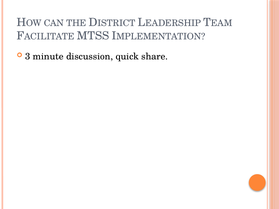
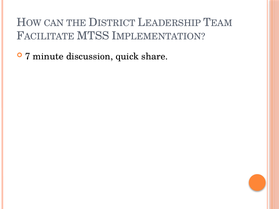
3: 3 -> 7
